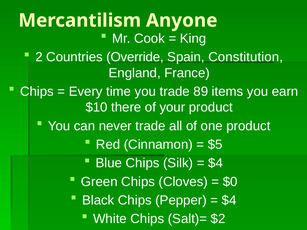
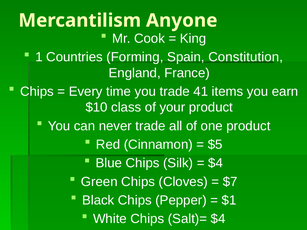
2: 2 -> 1
Override: Override -> Forming
89: 89 -> 41
there: there -> class
$0: $0 -> $7
$4 at (229, 200): $4 -> $1
Salt)= $2: $2 -> $4
